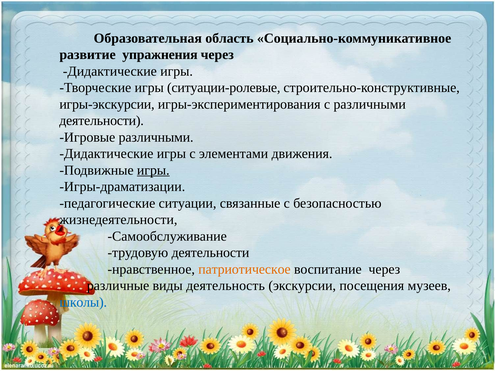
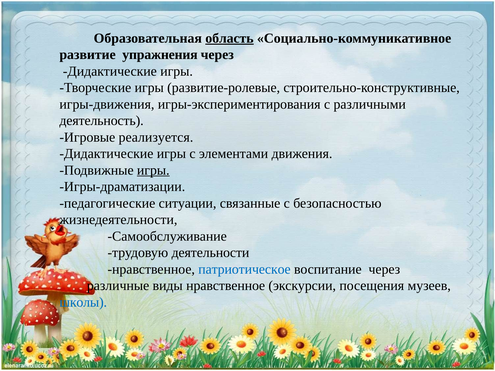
область underline: none -> present
ситуации-ролевые: ситуации-ролевые -> развитие-ролевые
игры-экскурсии: игры-экскурсии -> игры-движения
деятельности at (102, 121): деятельности -> деятельность
Игровые различными: различными -> реализуется
патриотическое colour: orange -> blue
виды деятельность: деятельность -> нравственное
